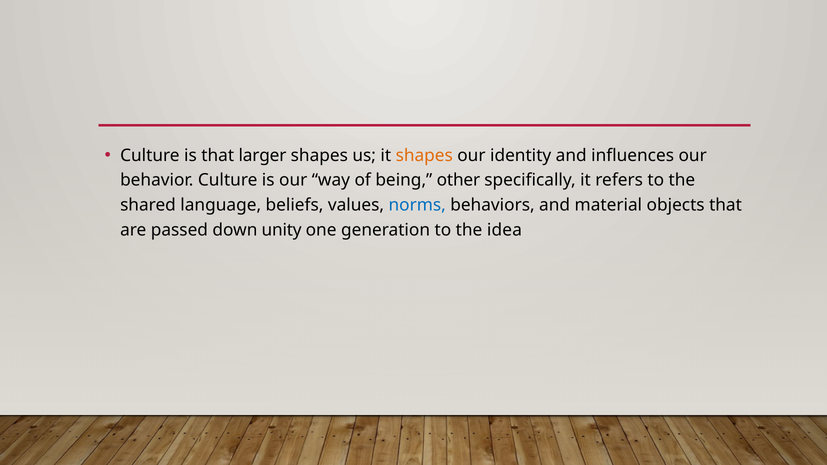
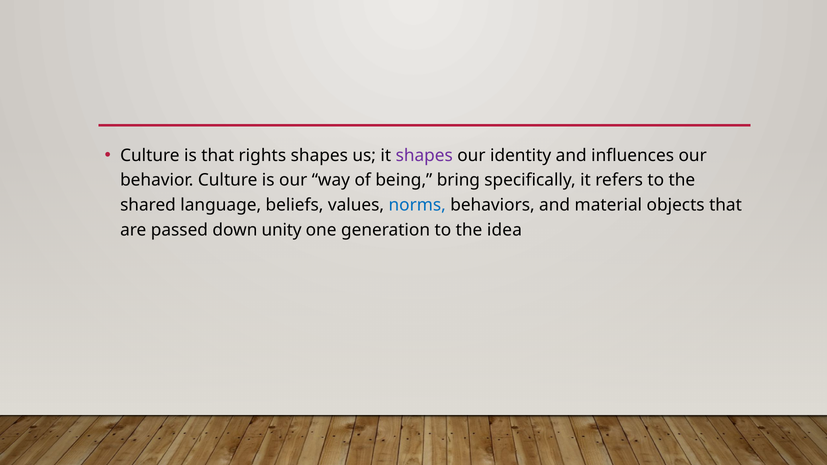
larger: larger -> rights
shapes at (424, 156) colour: orange -> purple
other: other -> bring
